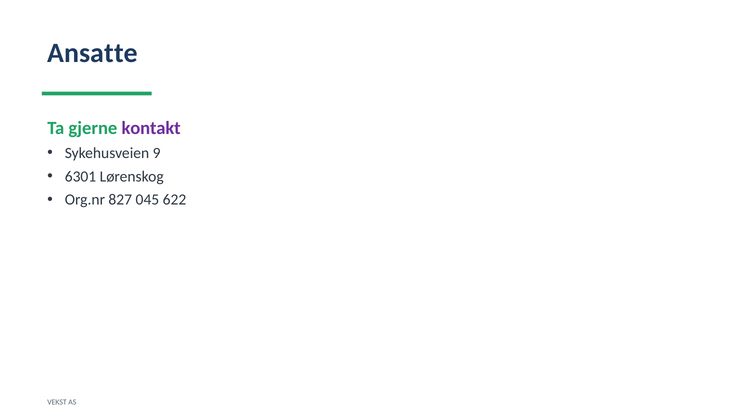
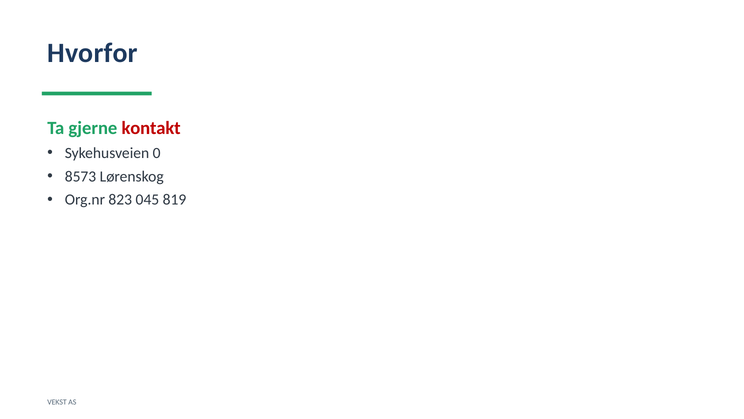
Ansatte: Ansatte -> Hvorfor
kontakt colour: purple -> red
9: 9 -> 0
6301: 6301 -> 8573
827: 827 -> 823
622: 622 -> 819
